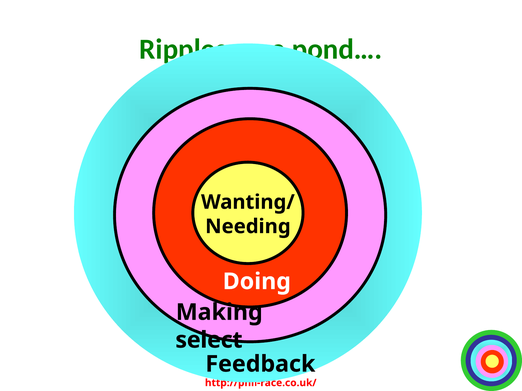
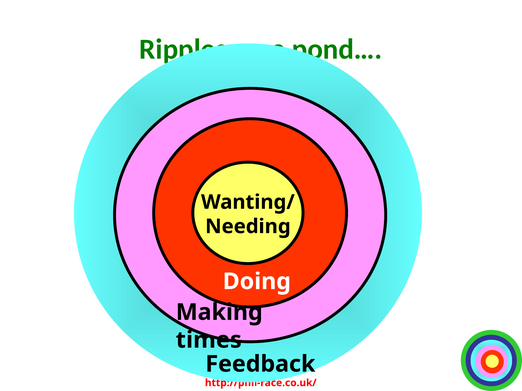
select: select -> times
